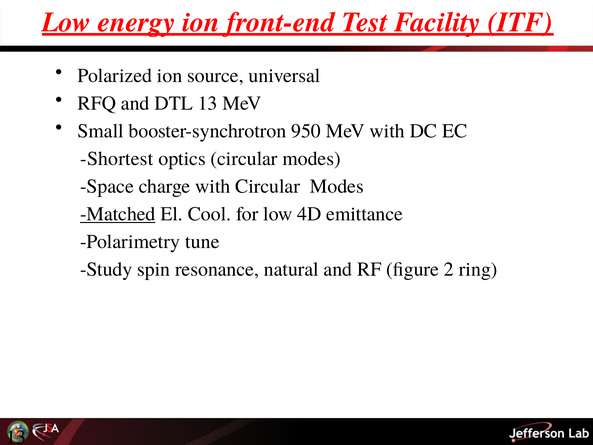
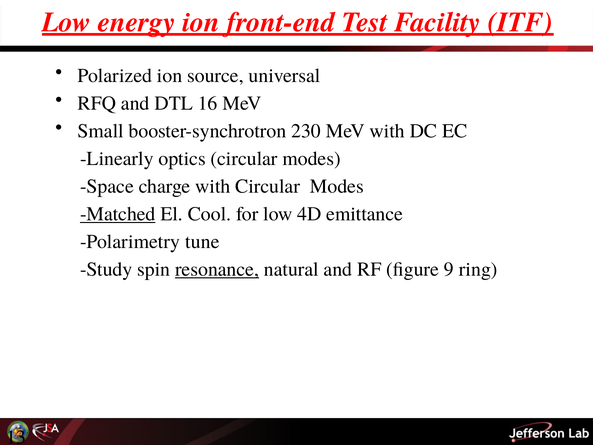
DTL 13: 13 -> 16
950: 950 -> 230
Shortest: Shortest -> Linearly
resonance underline: none -> present
2: 2 -> 9
